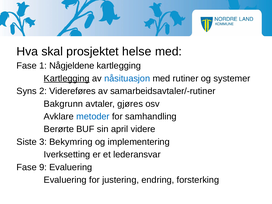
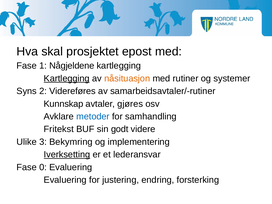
helse: helse -> epost
nåsituasjon colour: blue -> orange
Bakgrunn: Bakgrunn -> Kunnskap
Berørte: Berørte -> Fritekst
april: april -> godt
Siste: Siste -> Ulike
Iverksetting underline: none -> present
9: 9 -> 0
